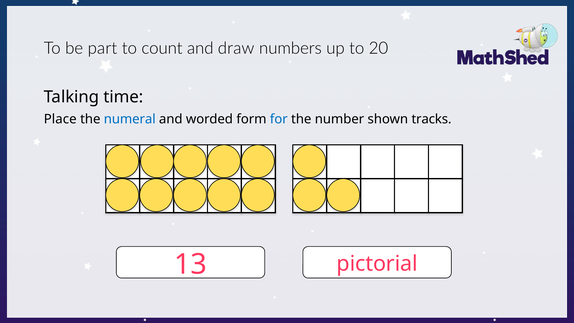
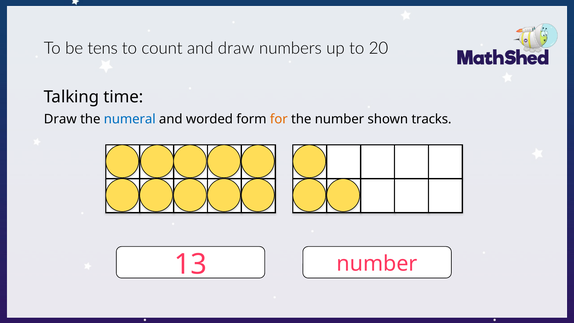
part: part -> tens
Place at (60, 119): Place -> Draw
for colour: blue -> orange
13 pictorial: pictorial -> number
